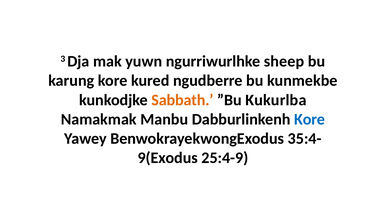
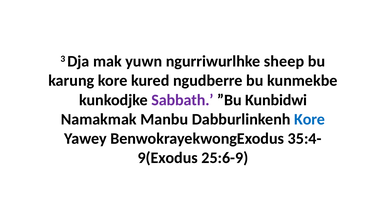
Sabbath colour: orange -> purple
Kukurlba: Kukurlba -> Kunbidwi
25:4-9: 25:4-9 -> 25:6-9
